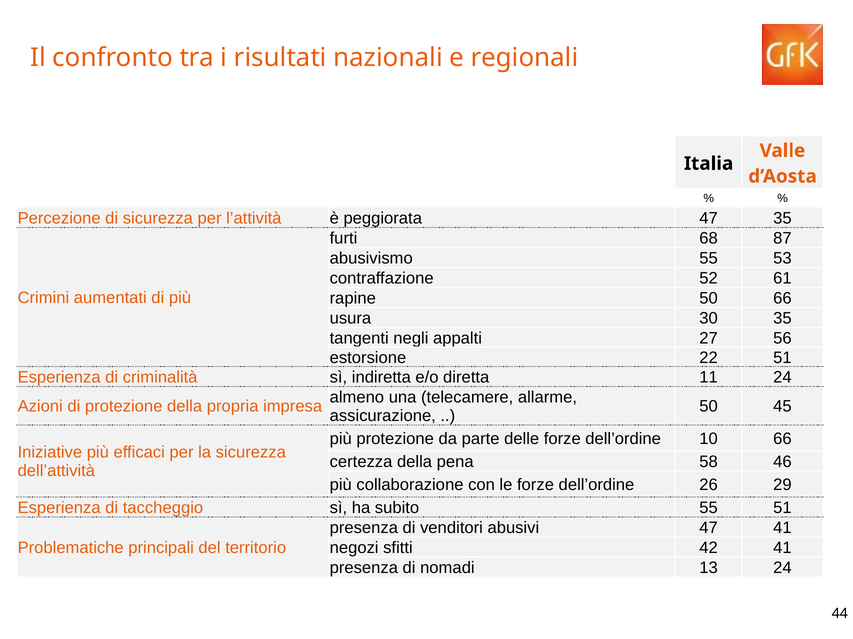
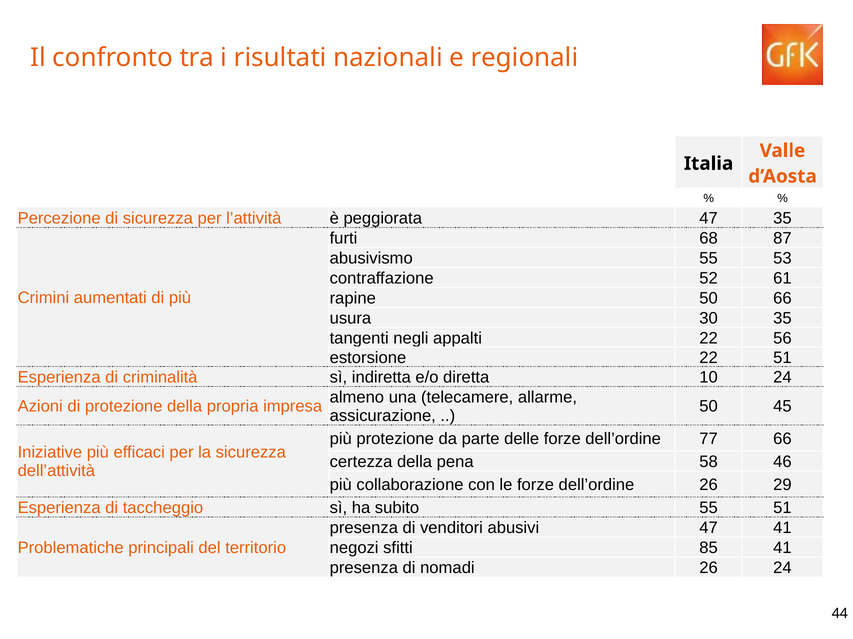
appalti 27: 27 -> 22
11: 11 -> 10
10: 10 -> 77
42: 42 -> 85
nomadi 13: 13 -> 26
